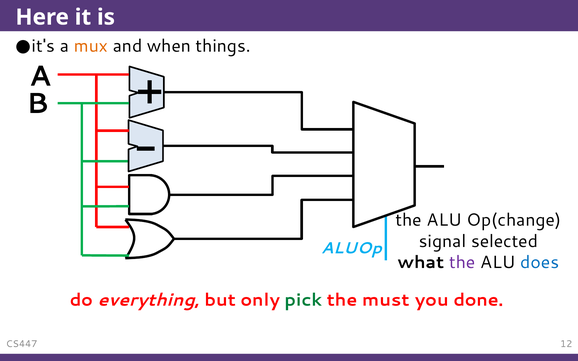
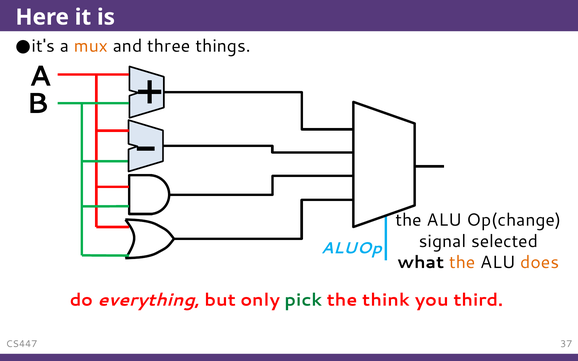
when: when -> three
the at (462, 263) colour: purple -> orange
does colour: blue -> orange
must: must -> think
done: done -> third
12: 12 -> 37
